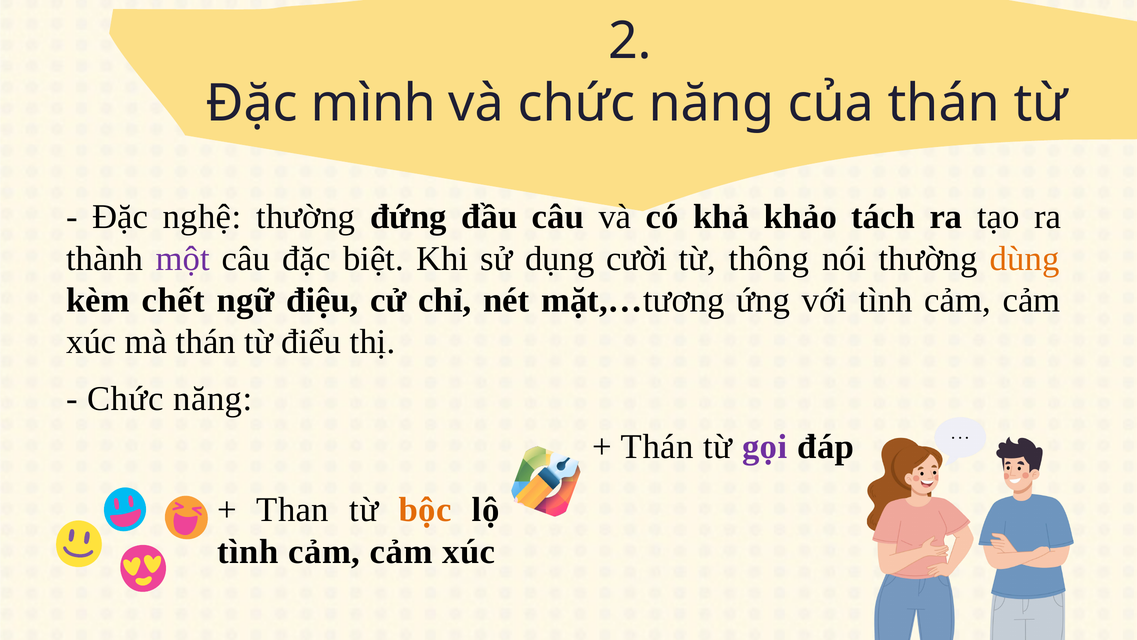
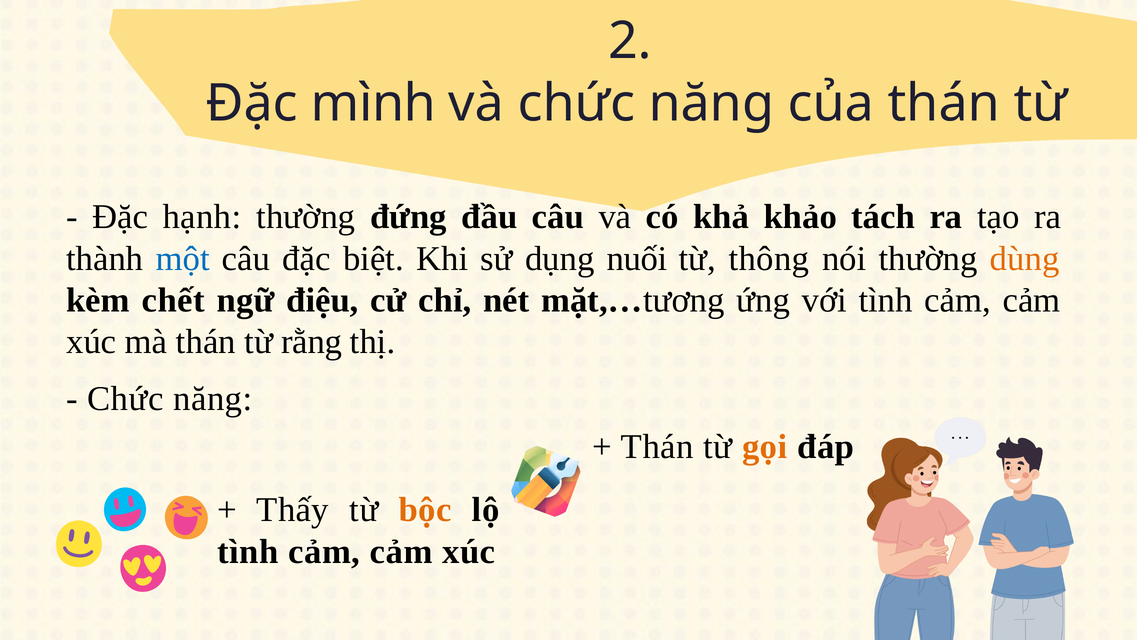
nghệ: nghệ -> hạnh
một colour: purple -> blue
cười: cười -> nuối
điểu: điểu -> rằng
gọi colour: purple -> orange
Than: Than -> Thấy
